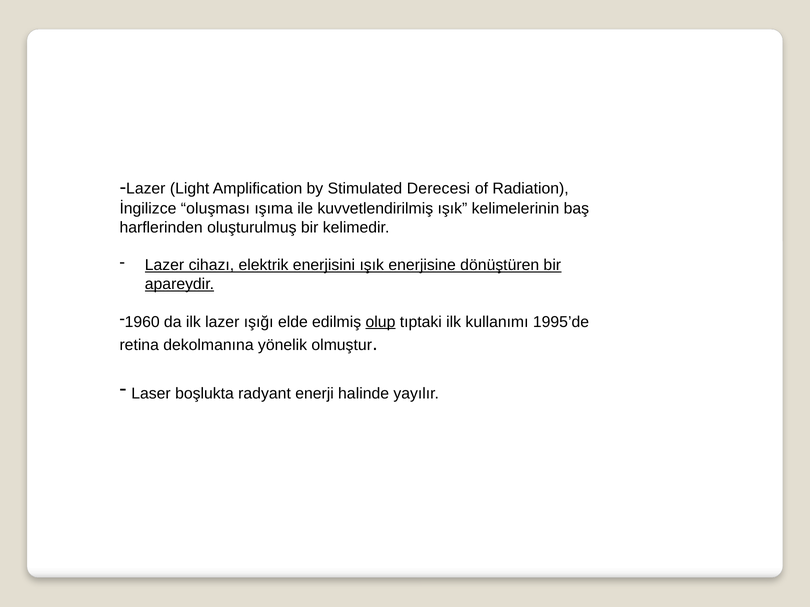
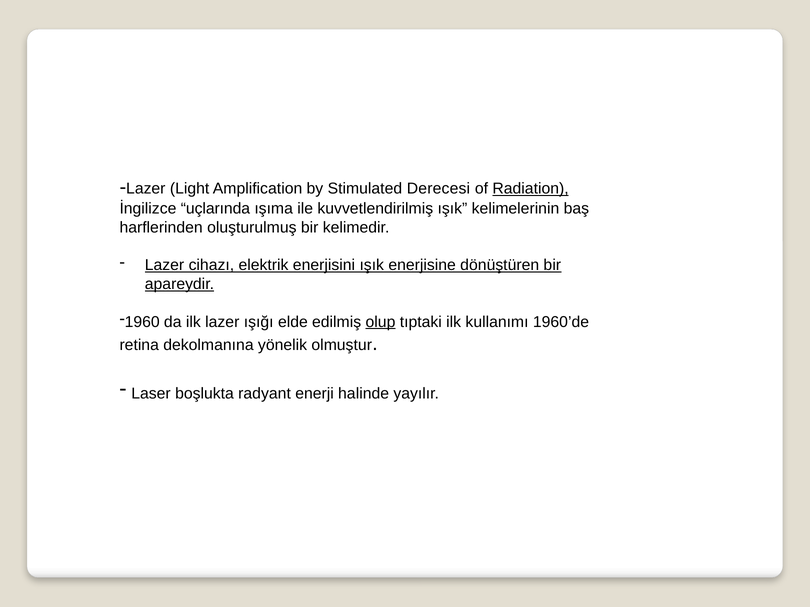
Radiation underline: none -> present
oluşması: oluşması -> uçlarında
1995’de: 1995’de -> 1960’de
